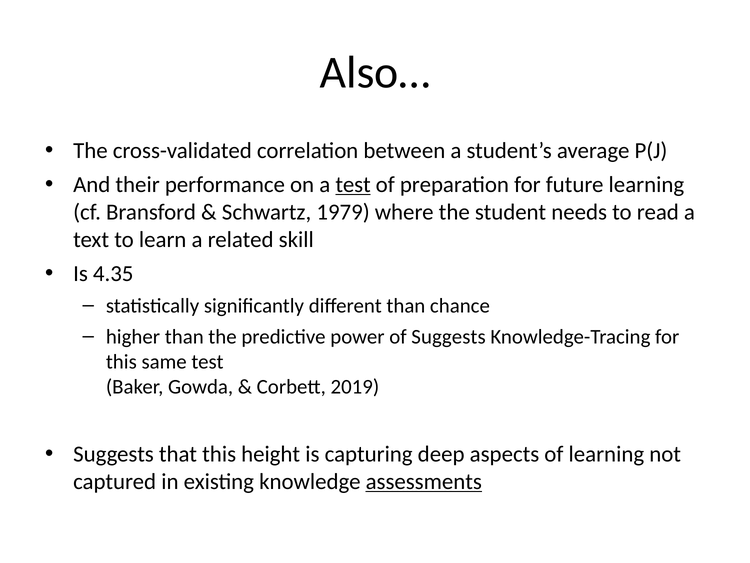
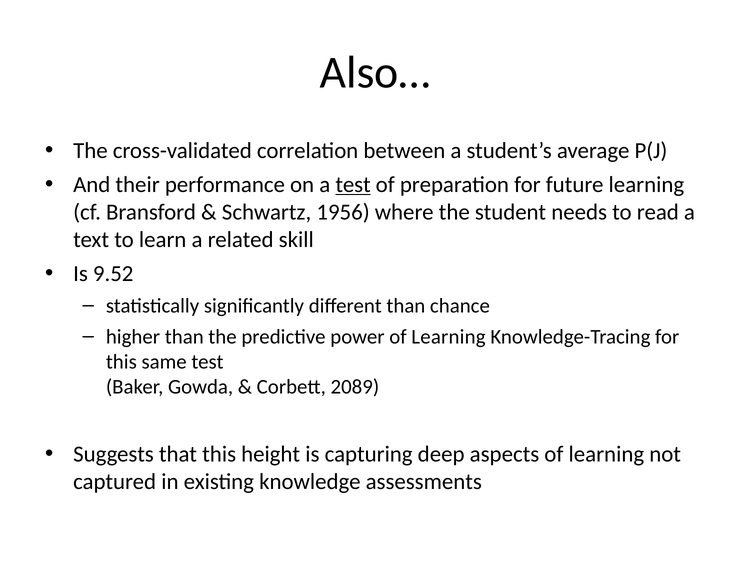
1979: 1979 -> 1956
4.35: 4.35 -> 9.52
power of Suggests: Suggests -> Learning
2019: 2019 -> 2089
assessments underline: present -> none
